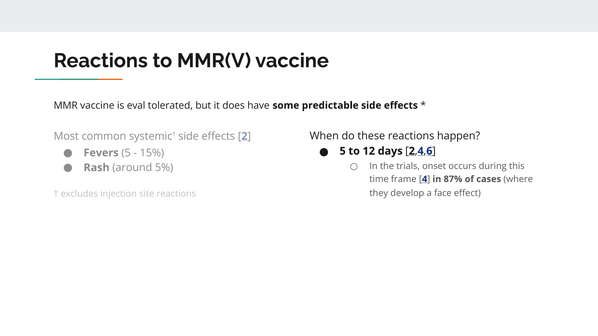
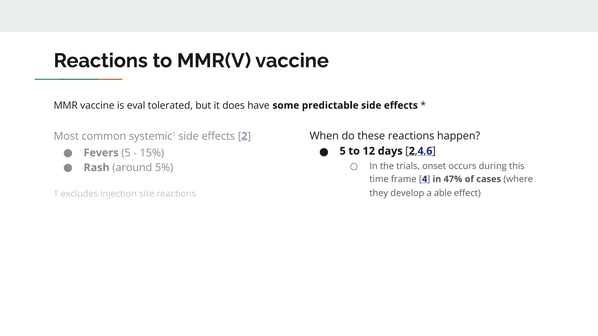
87%: 87% -> 47%
face: face -> able
